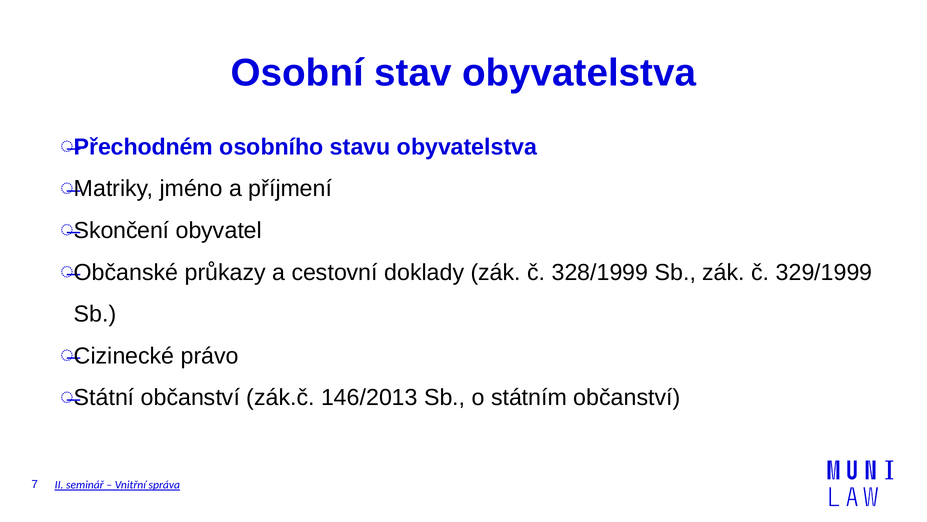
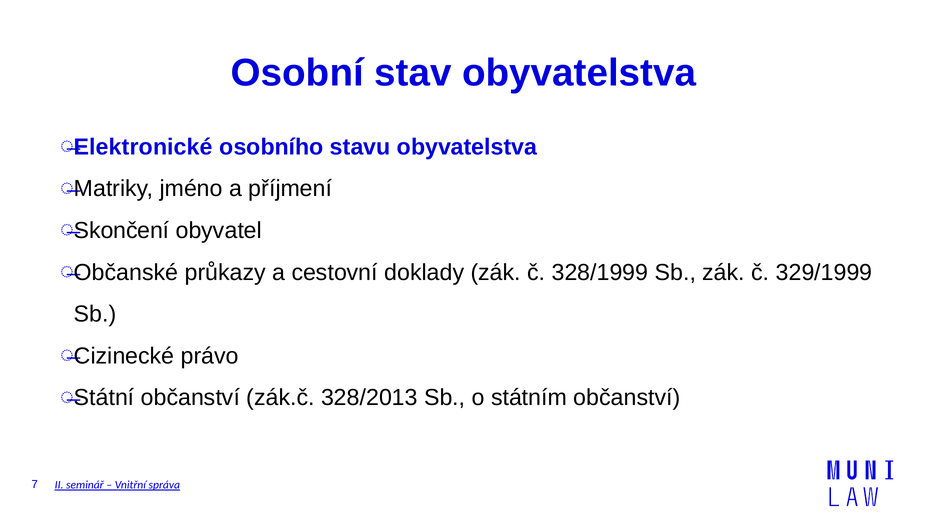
Přechodném: Přechodném -> Elektronické
146/2013: 146/2013 -> 328/2013
